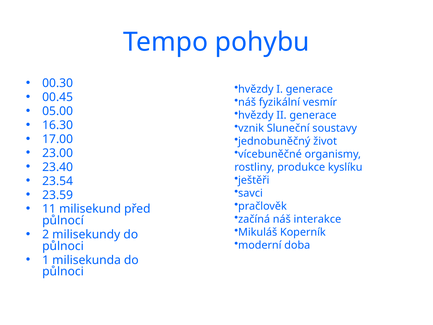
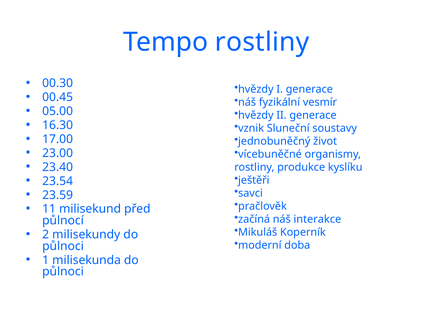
Tempo pohybu: pohybu -> rostliny
